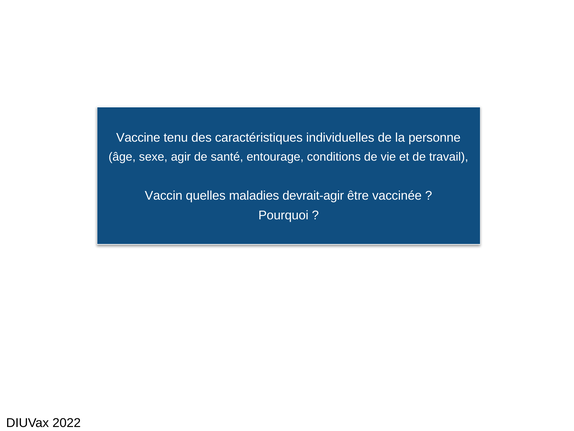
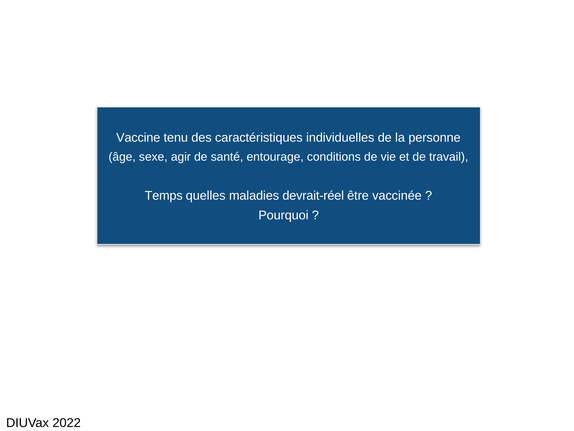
Vaccin: Vaccin -> Temps
devrait-agir: devrait-agir -> devrait-réel
